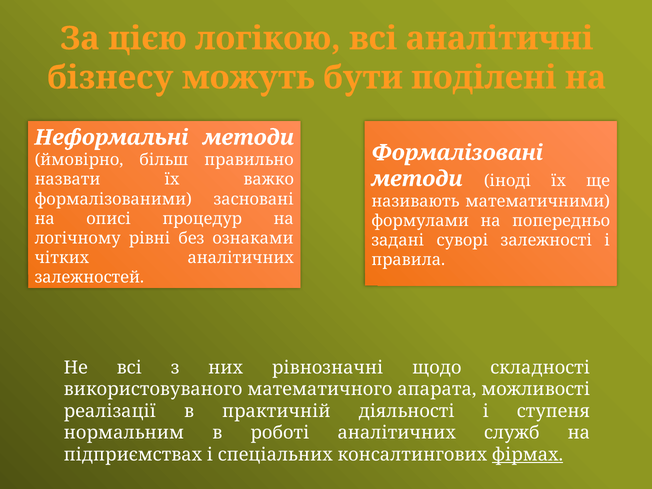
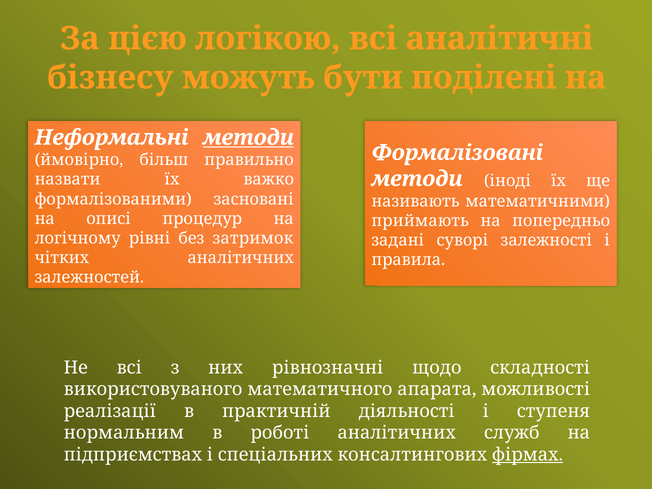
методи at (248, 138) underline: none -> present
формулами: формулами -> приймають
ознаками: ознаками -> затримок
